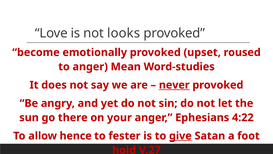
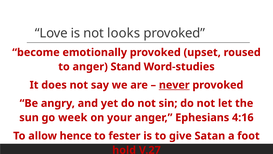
Mean: Mean -> Stand
there: there -> week
4:22: 4:22 -> 4:16
give underline: present -> none
